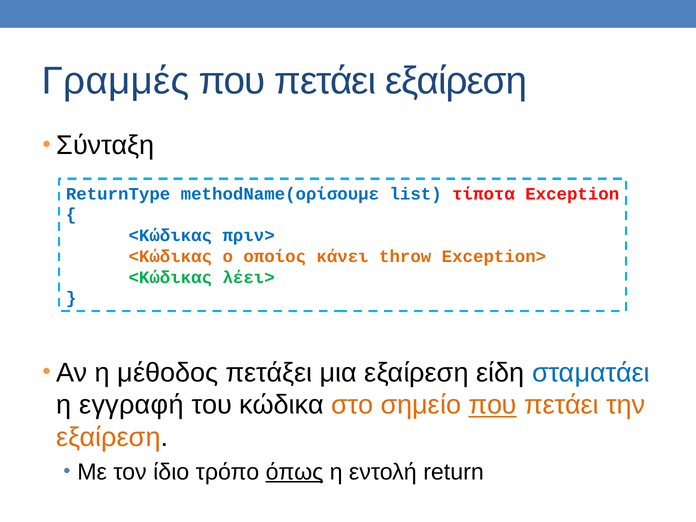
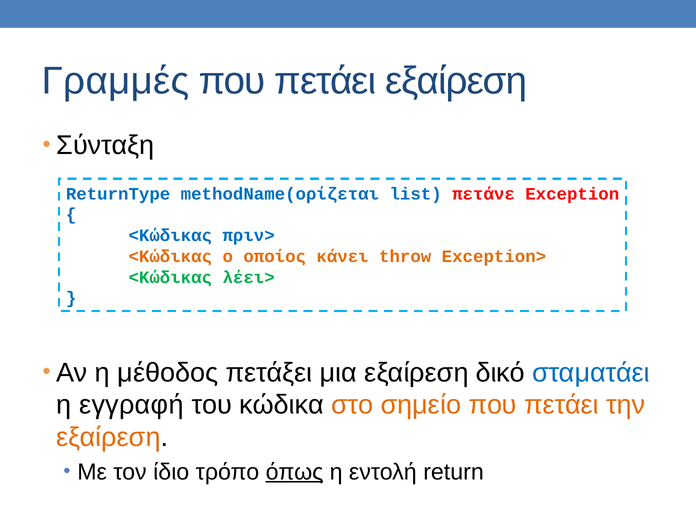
methodName(ορίσουμε: methodName(ορίσουμε -> methodName(ορίζεται
τίποτα: τίποτα -> πετάνε
είδη: είδη -> δικό
που at (493, 405) underline: present -> none
